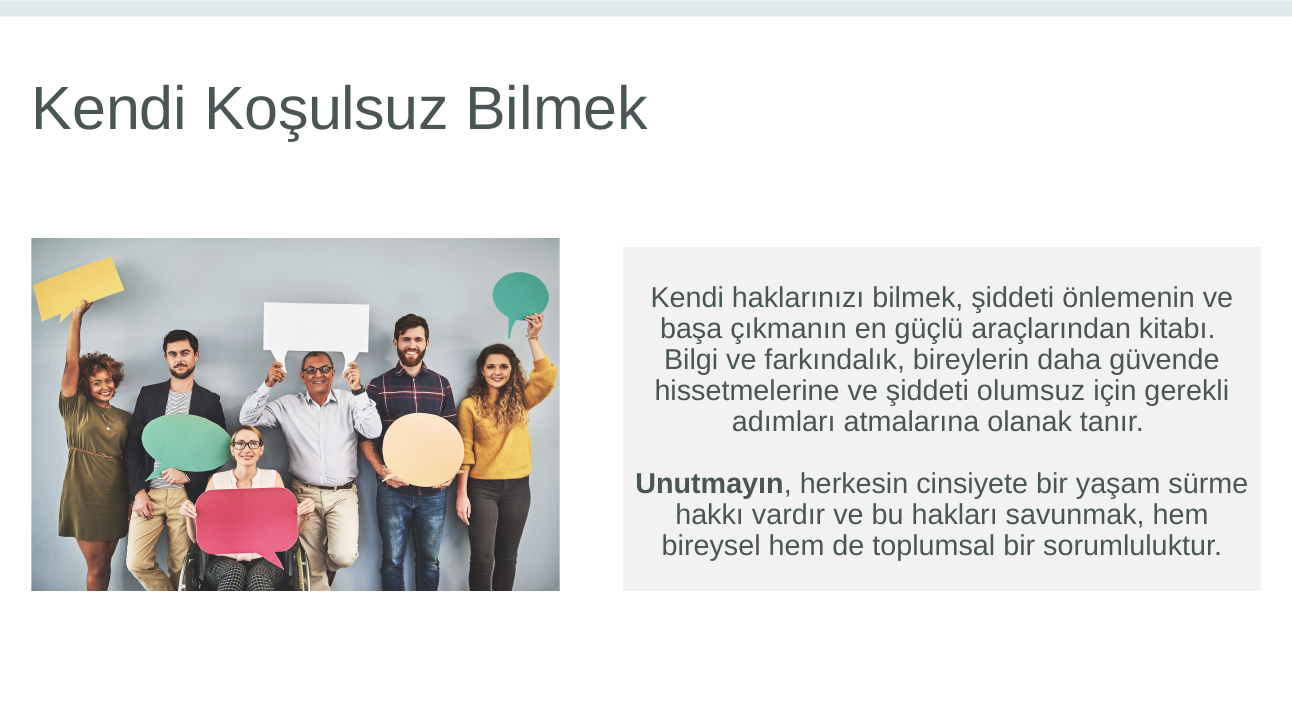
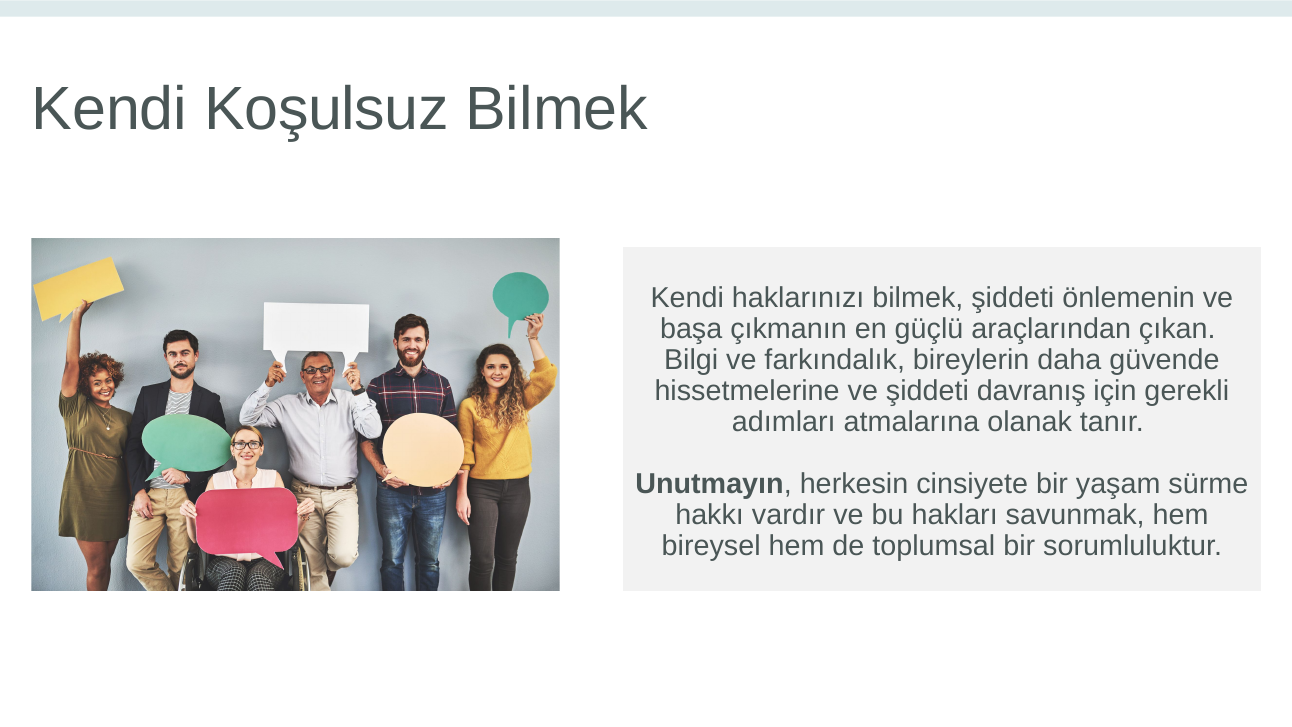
kitabı: kitabı -> çıkan
olumsuz: olumsuz -> davranış
